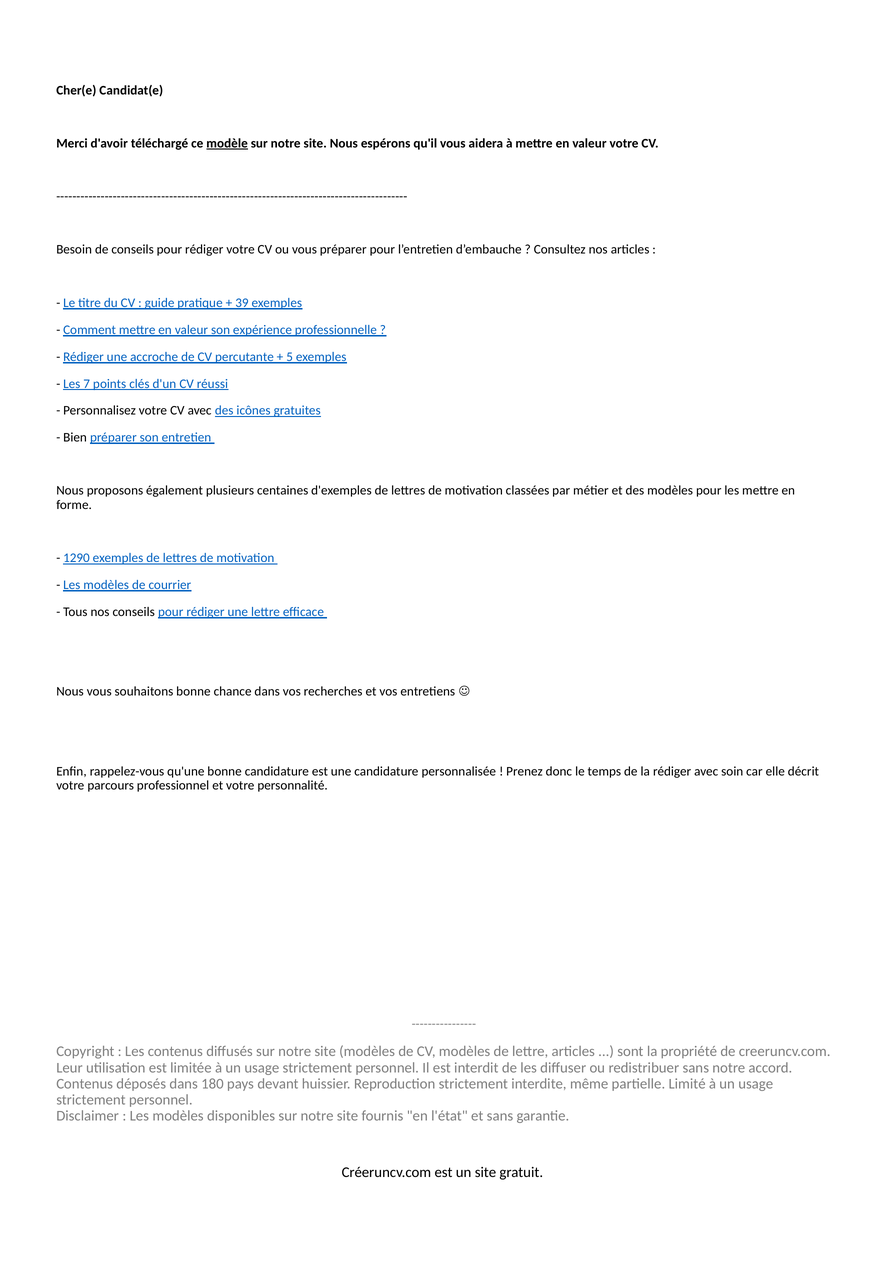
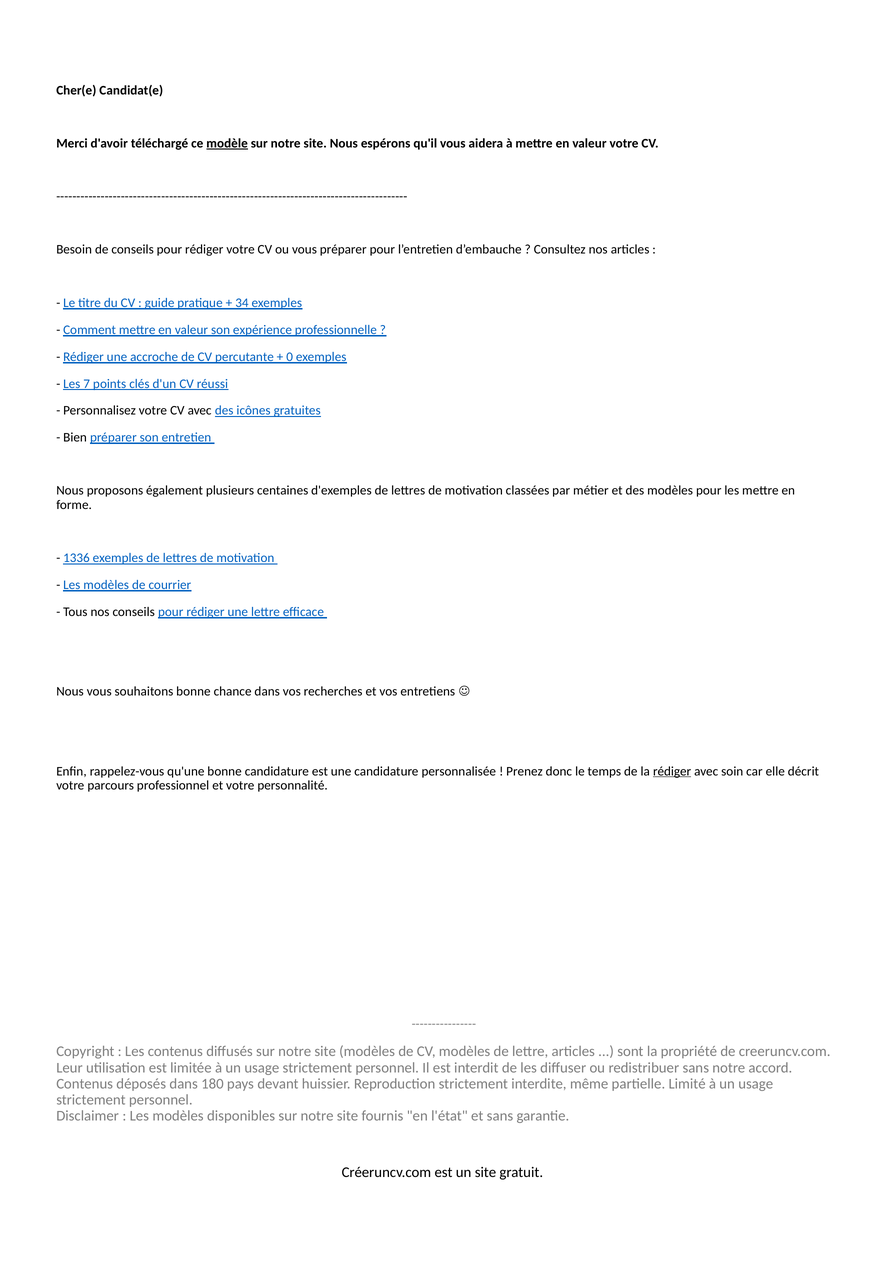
39: 39 -> 34
5: 5 -> 0
1290: 1290 -> 1336
rédiger at (672, 771) underline: none -> present
